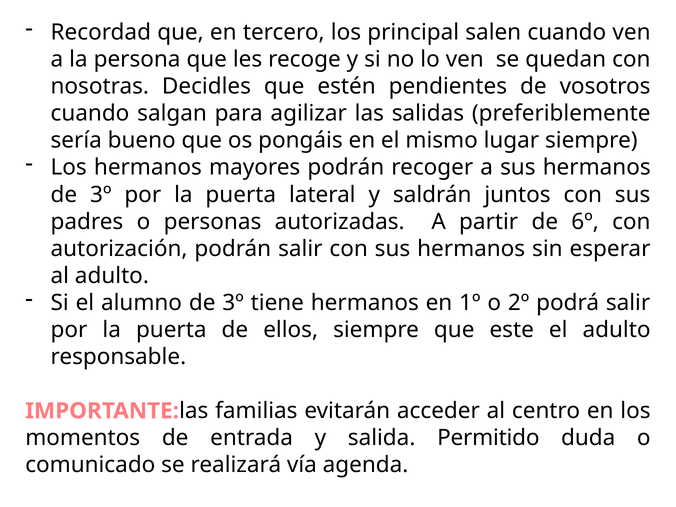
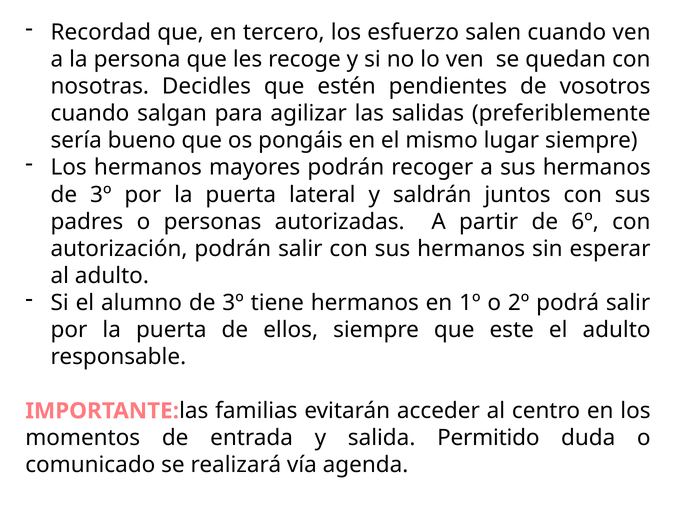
principal: principal -> esfuerzo
